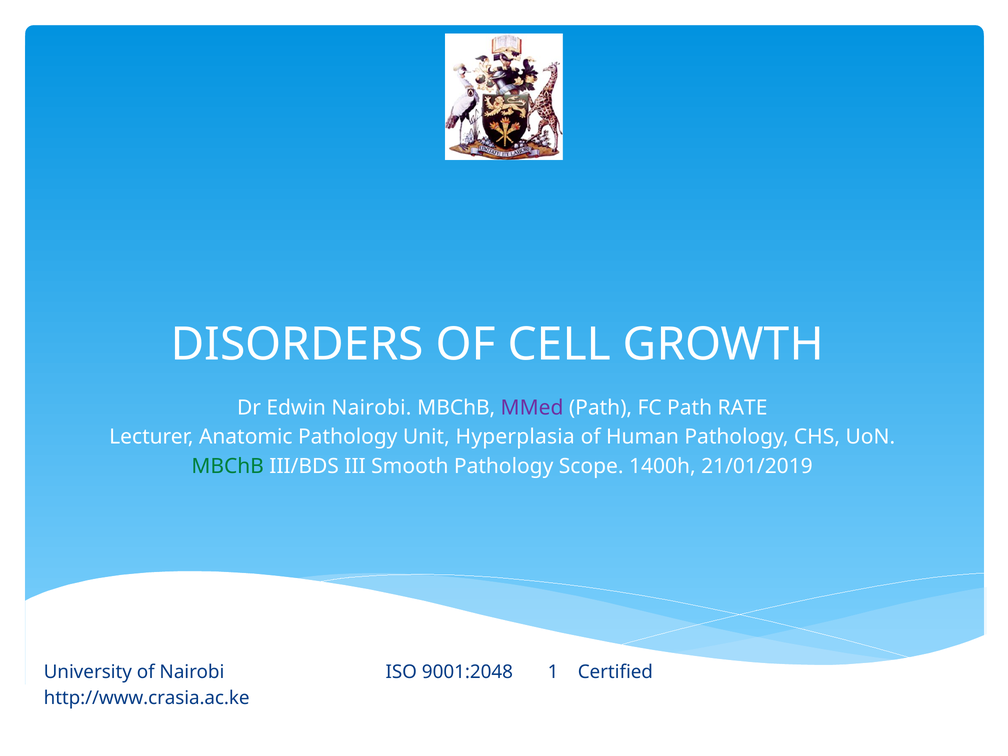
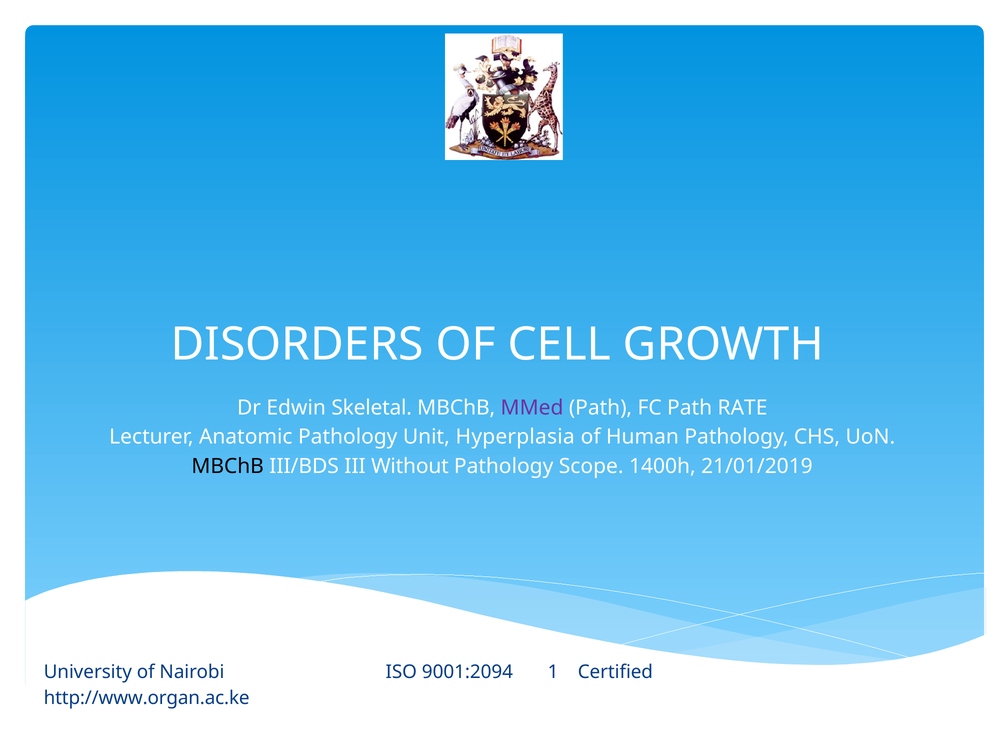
Edwin Nairobi: Nairobi -> Skeletal
MBChB at (228, 466) colour: green -> black
Smooth: Smooth -> Without
9001:2048: 9001:2048 -> 9001:2094
http://www.crasia.ac.ke: http://www.crasia.ac.ke -> http://www.organ.ac.ke
